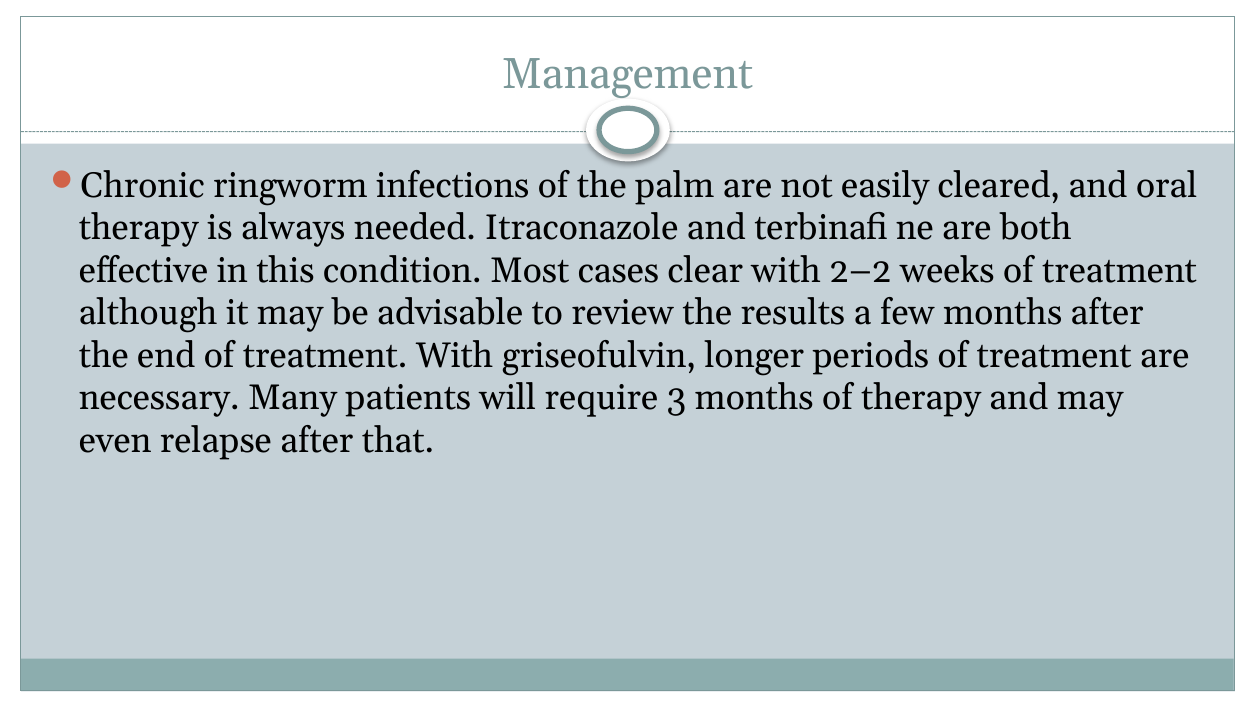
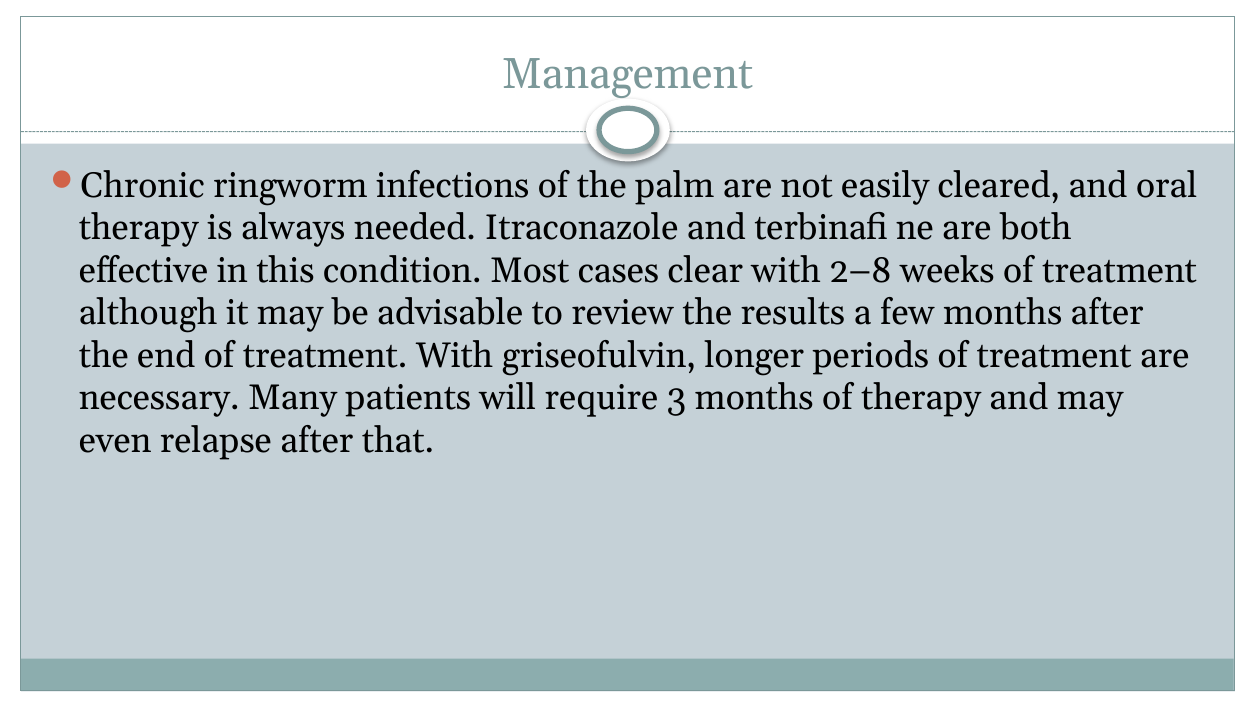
2–2: 2–2 -> 2–8
